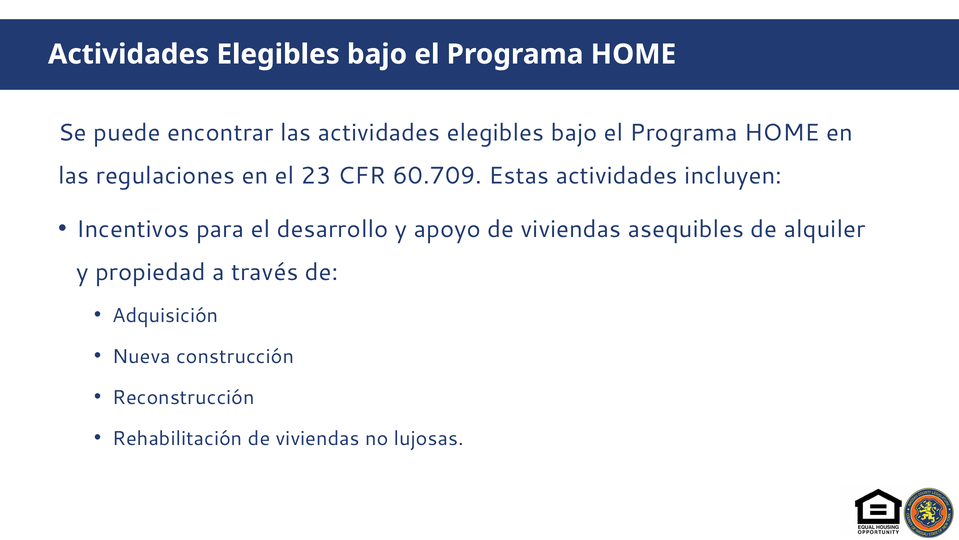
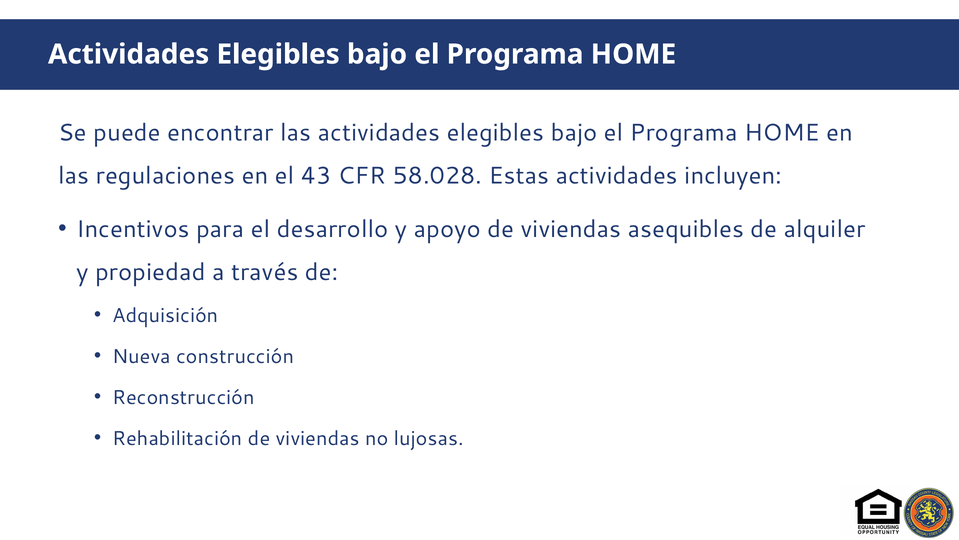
23: 23 -> 43
60.709: 60.709 -> 58.028
